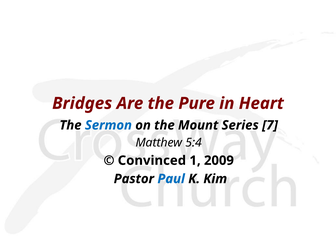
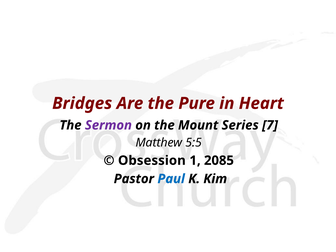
Sermon colour: blue -> purple
5:4: 5:4 -> 5:5
Convinced: Convinced -> Obsession
2009: 2009 -> 2085
